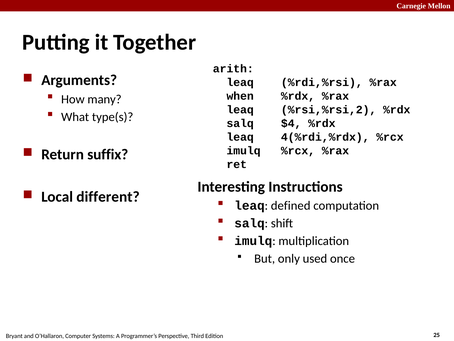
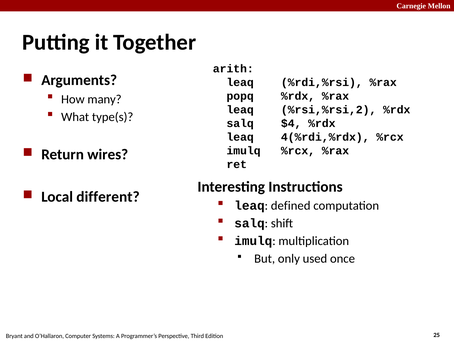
when: when -> popq
suffix: suffix -> wires
